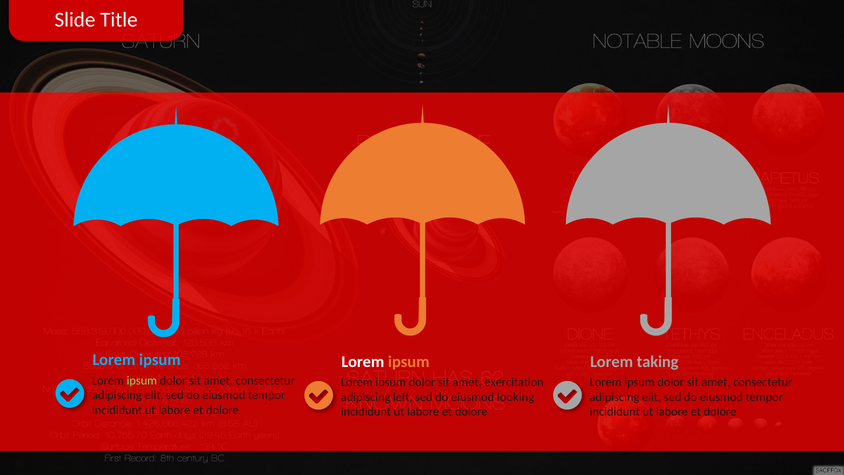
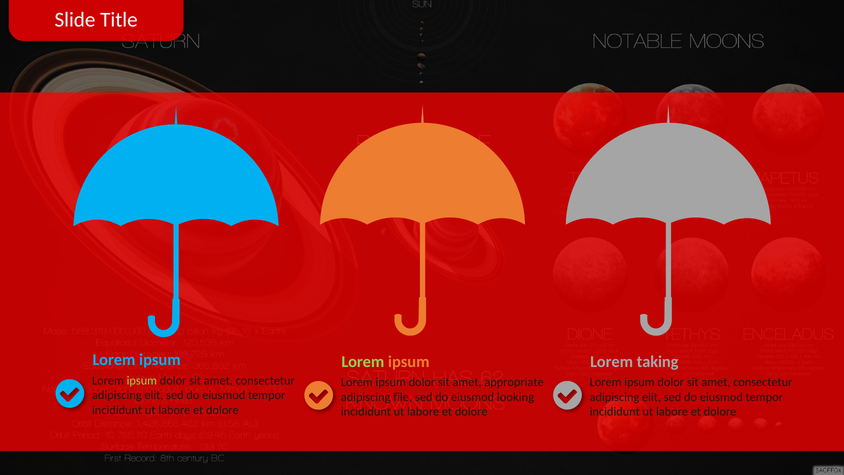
Lorem at (363, 361) colour: white -> light green
exercitation: exercitation -> appropriate
left: left -> file
